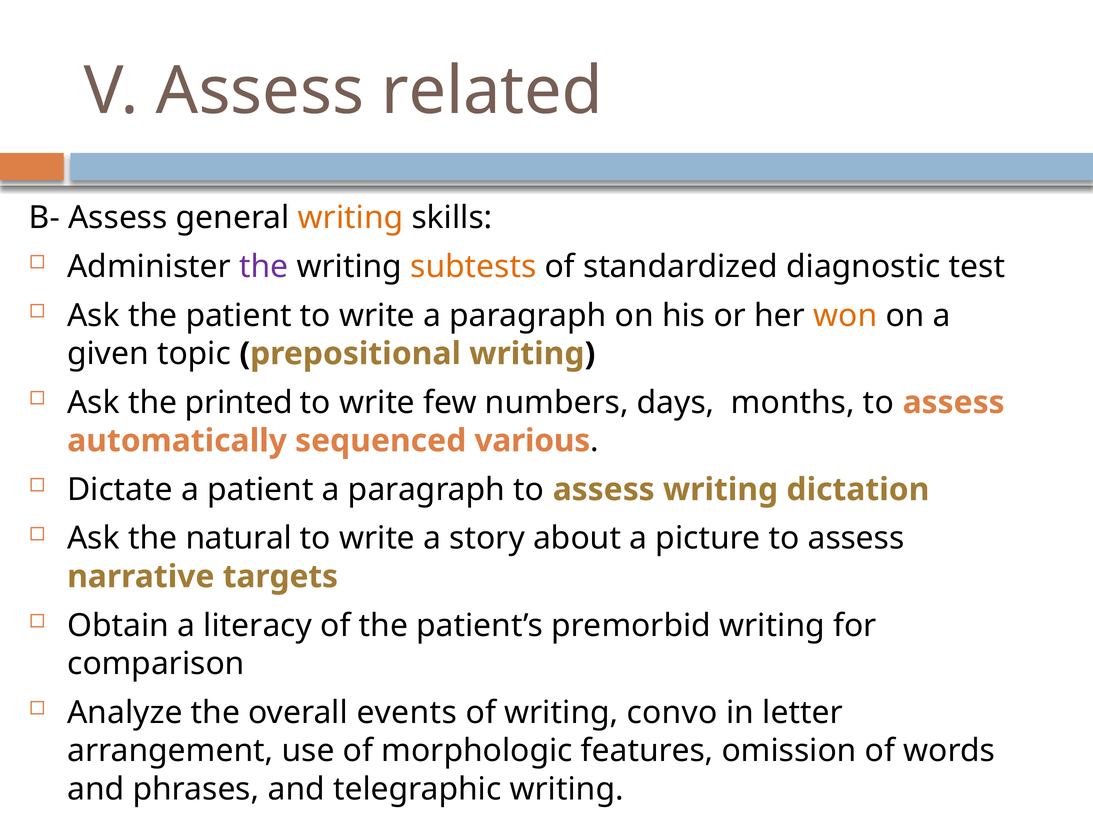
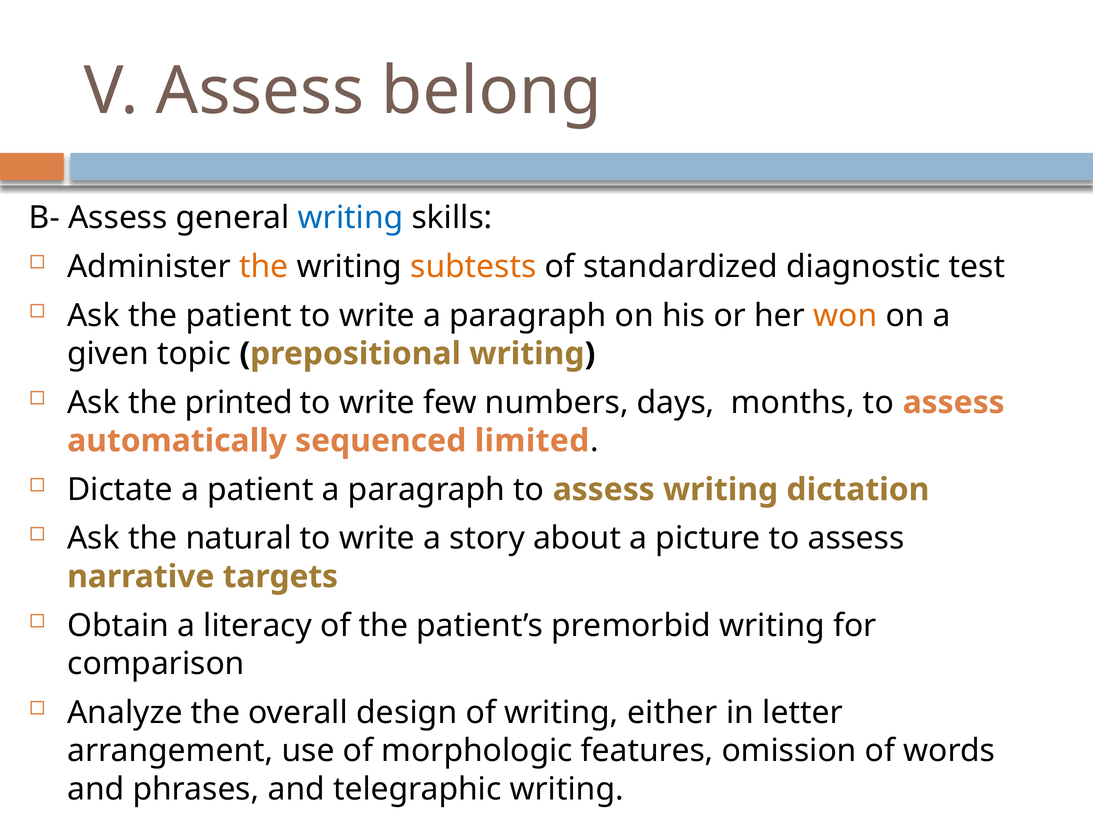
related: related -> belong
writing at (351, 218) colour: orange -> blue
the at (264, 267) colour: purple -> orange
various: various -> limited
events: events -> design
convo: convo -> either
